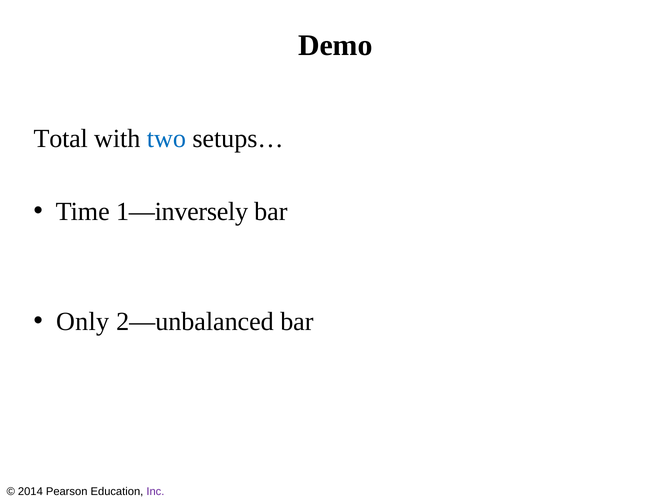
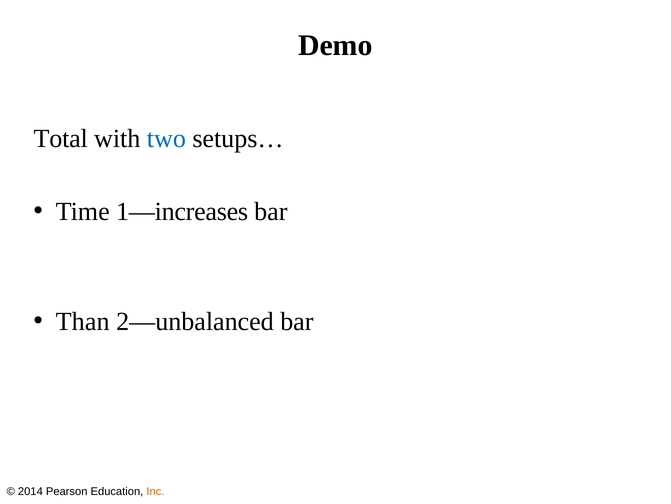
1—inversely: 1—inversely -> 1—increases
Only: Only -> Than
Inc colour: purple -> orange
